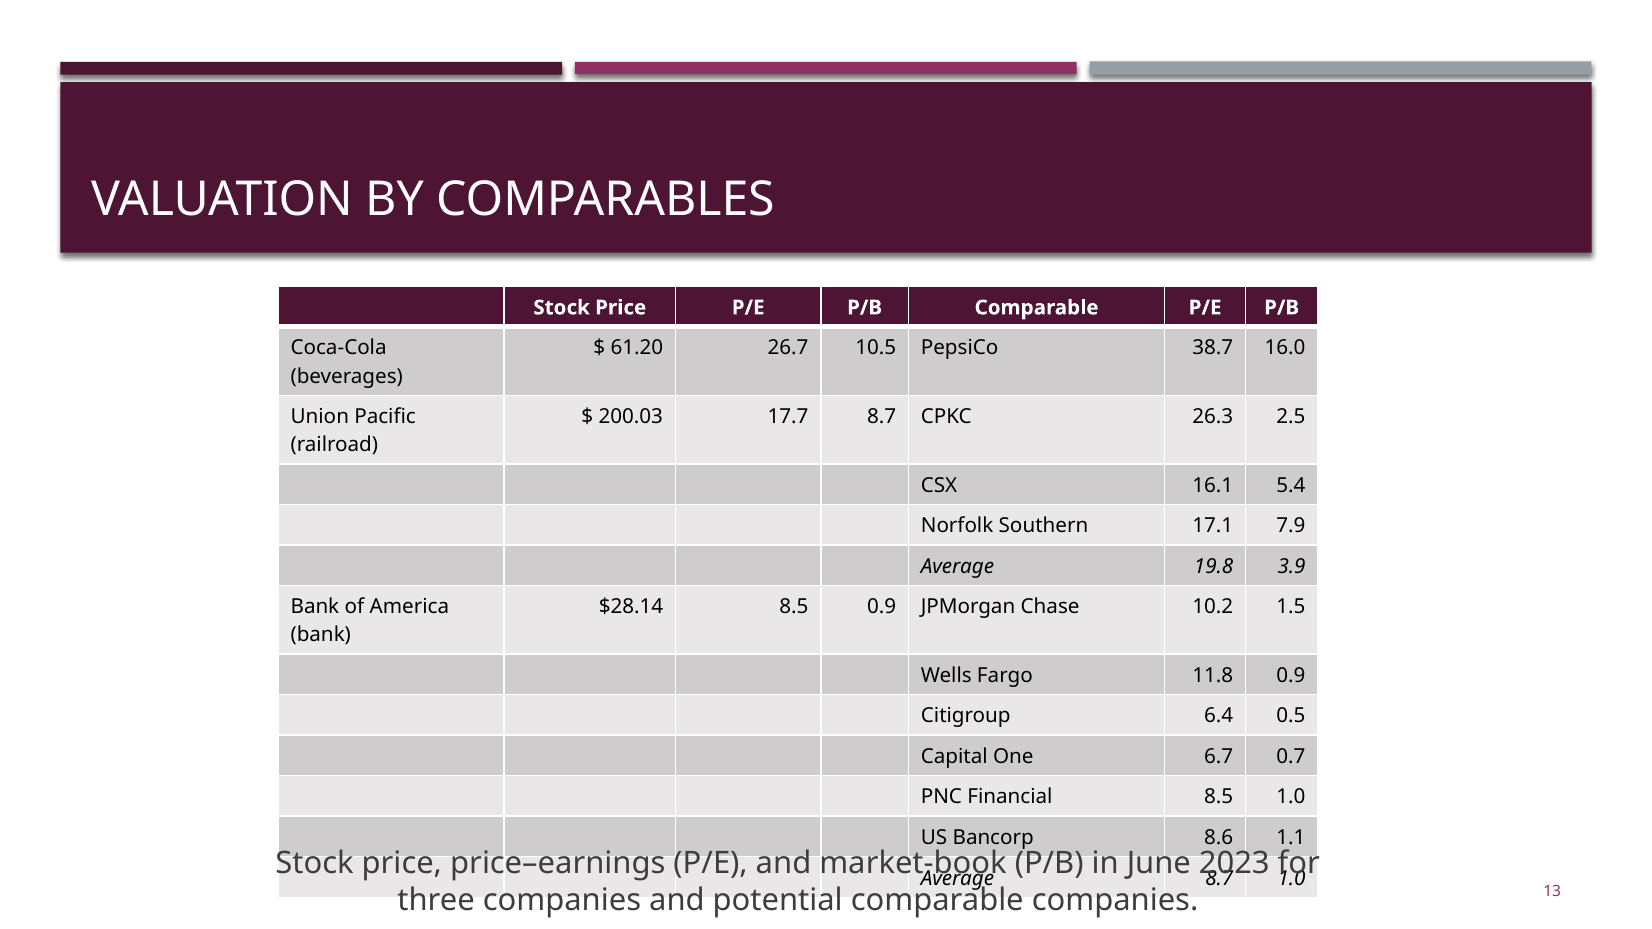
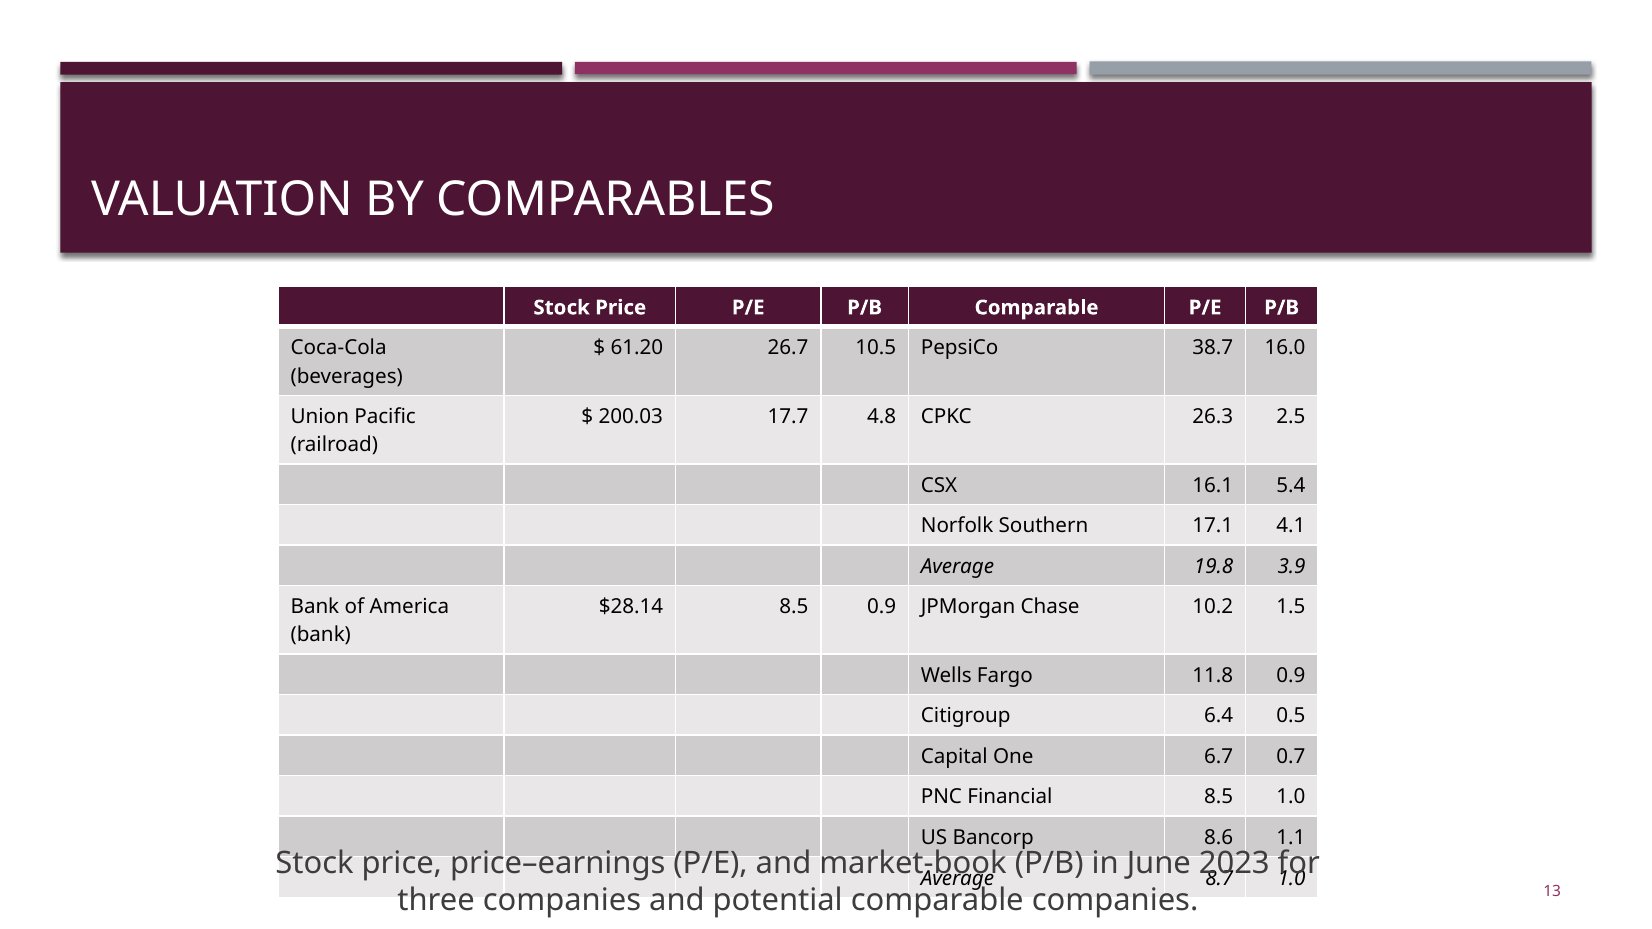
17.7 8.7: 8.7 -> 4.8
7.9: 7.9 -> 4.1
